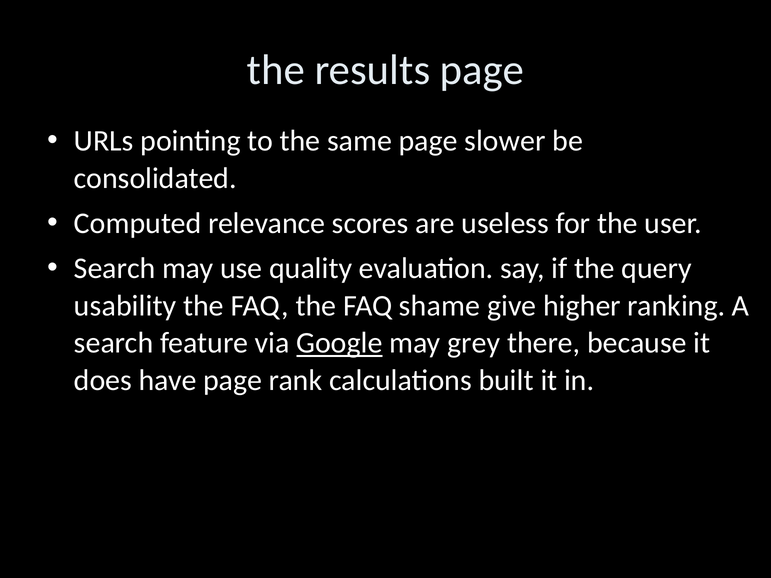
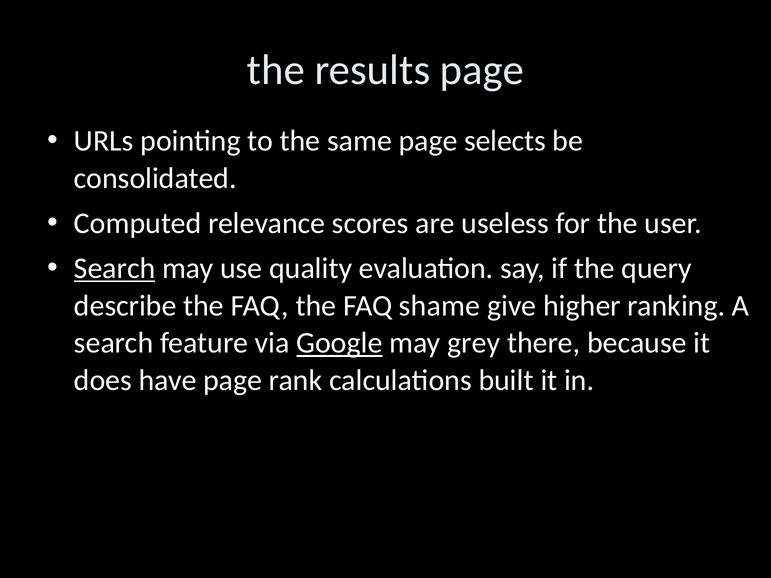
slower: slower -> selects
Search at (115, 268) underline: none -> present
usability: usability -> describe
